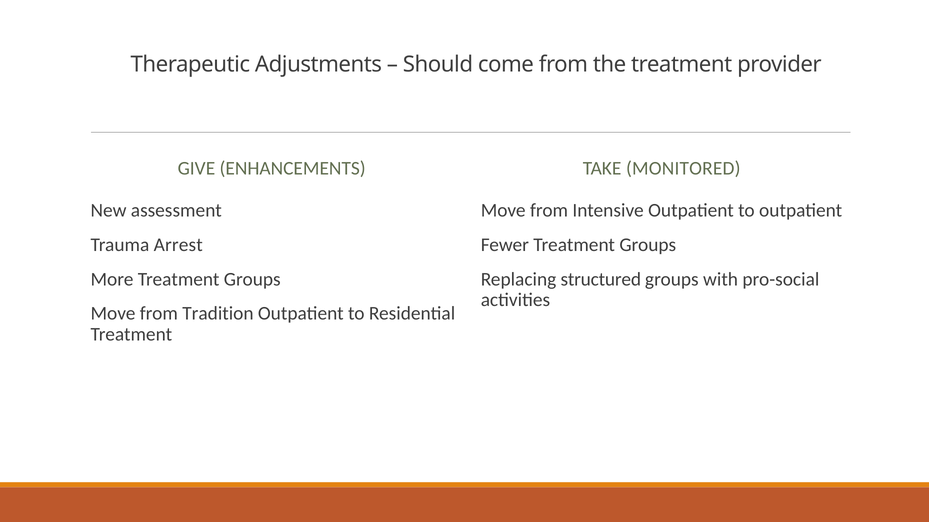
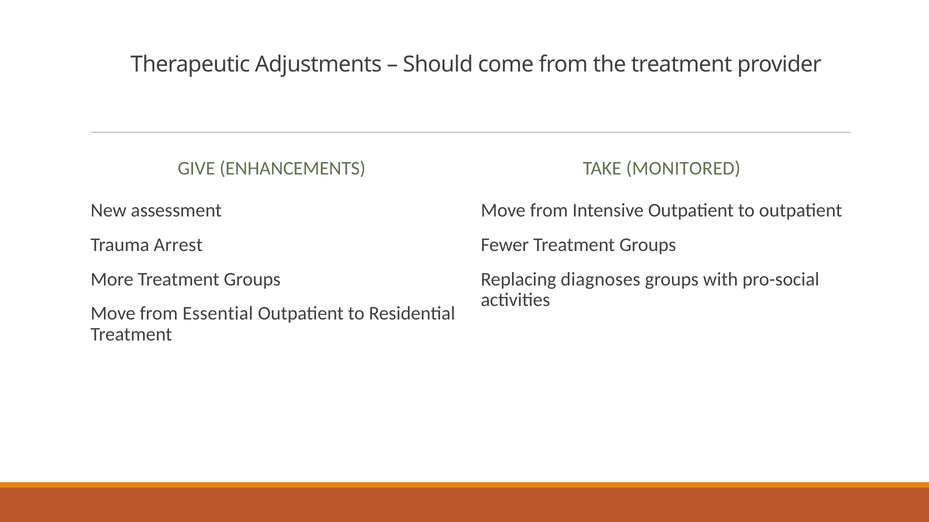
structured: structured -> diagnoses
Tradition: Tradition -> Essential
